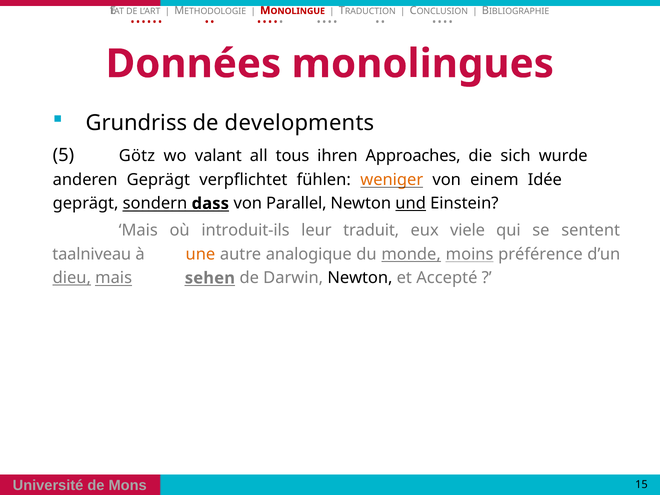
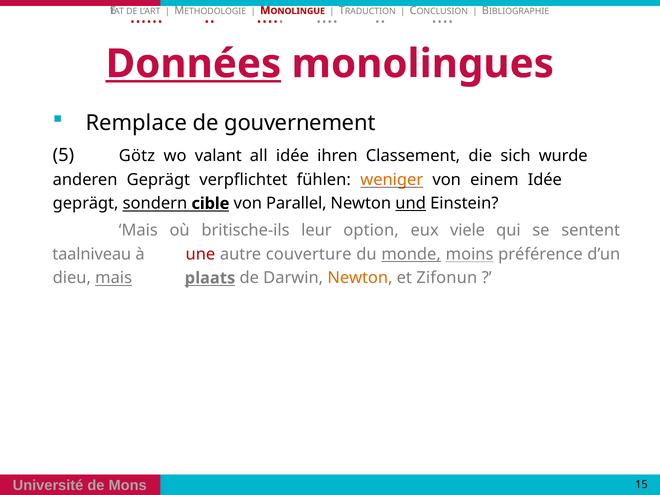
Données underline: none -> present
Grundriss: Grundriss -> Remplace
developments: developments -> gouvernement
all tous: tous -> idée
Approaches: Approaches -> Classement
dass: dass -> cible
introduit-ils: introduit-ils -> britische-ils
traduit: traduit -> option
une colour: orange -> red
analogique: analogique -> couverture
dieu underline: present -> none
sehen: sehen -> plaats
Newton at (360, 278) colour: black -> orange
Accepté: Accepté -> Zifonun
